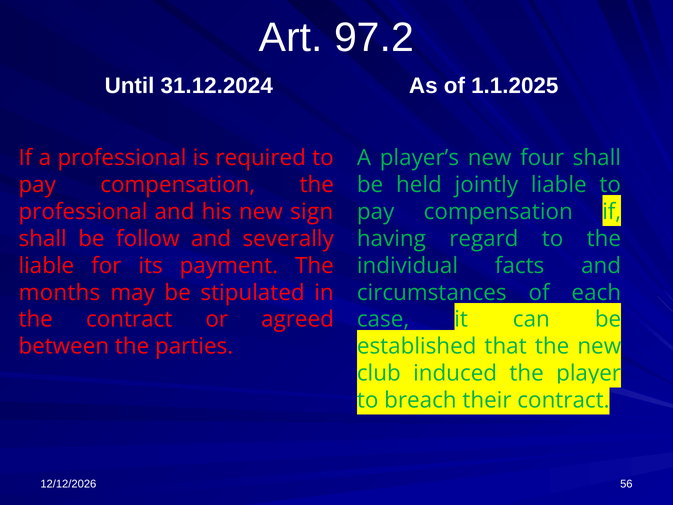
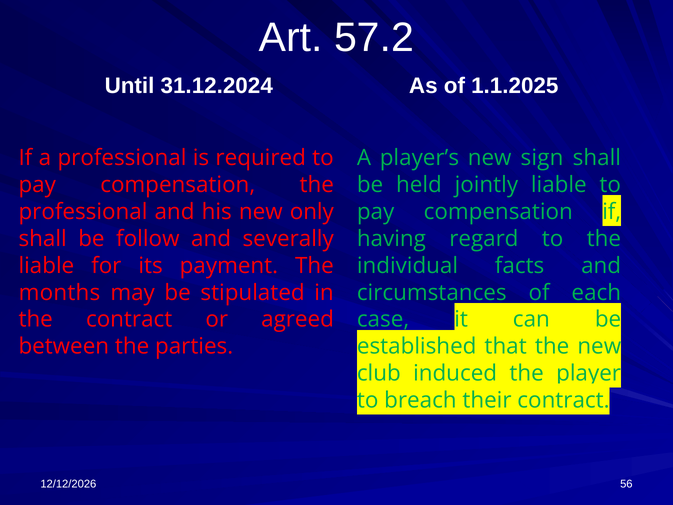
97.2: 97.2 -> 57.2
four: four -> sign
sign: sign -> only
